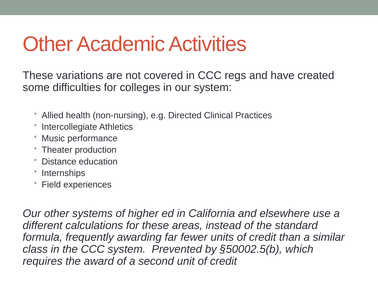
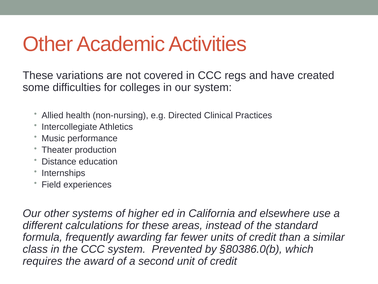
§50002.5(b: §50002.5(b -> §80386.0(b
